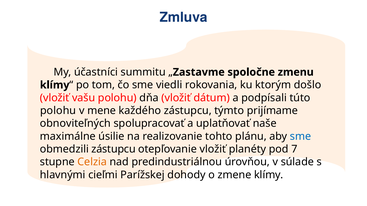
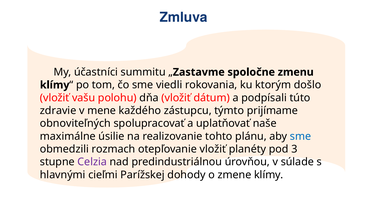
polohu at (58, 111): polohu -> zdravie
obmedzili zástupcu: zástupcu -> rozmach
7: 7 -> 3
Celzia colour: orange -> purple
